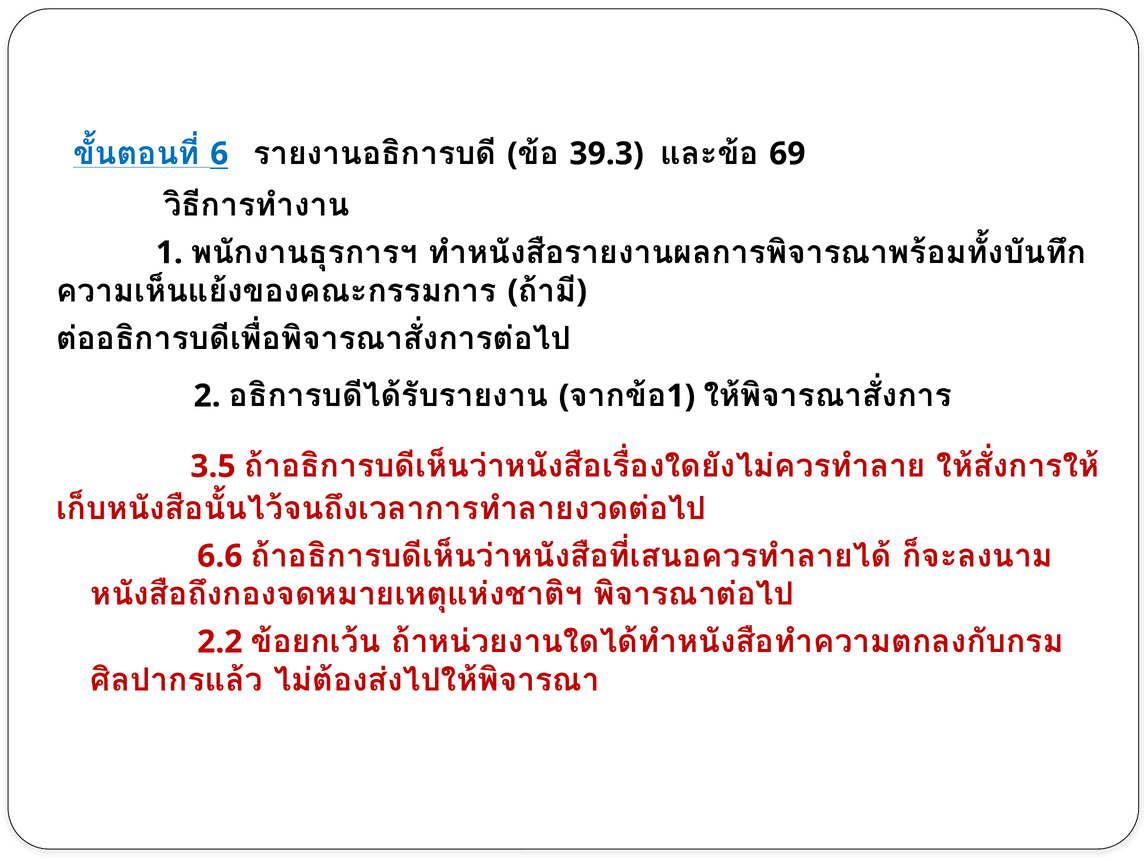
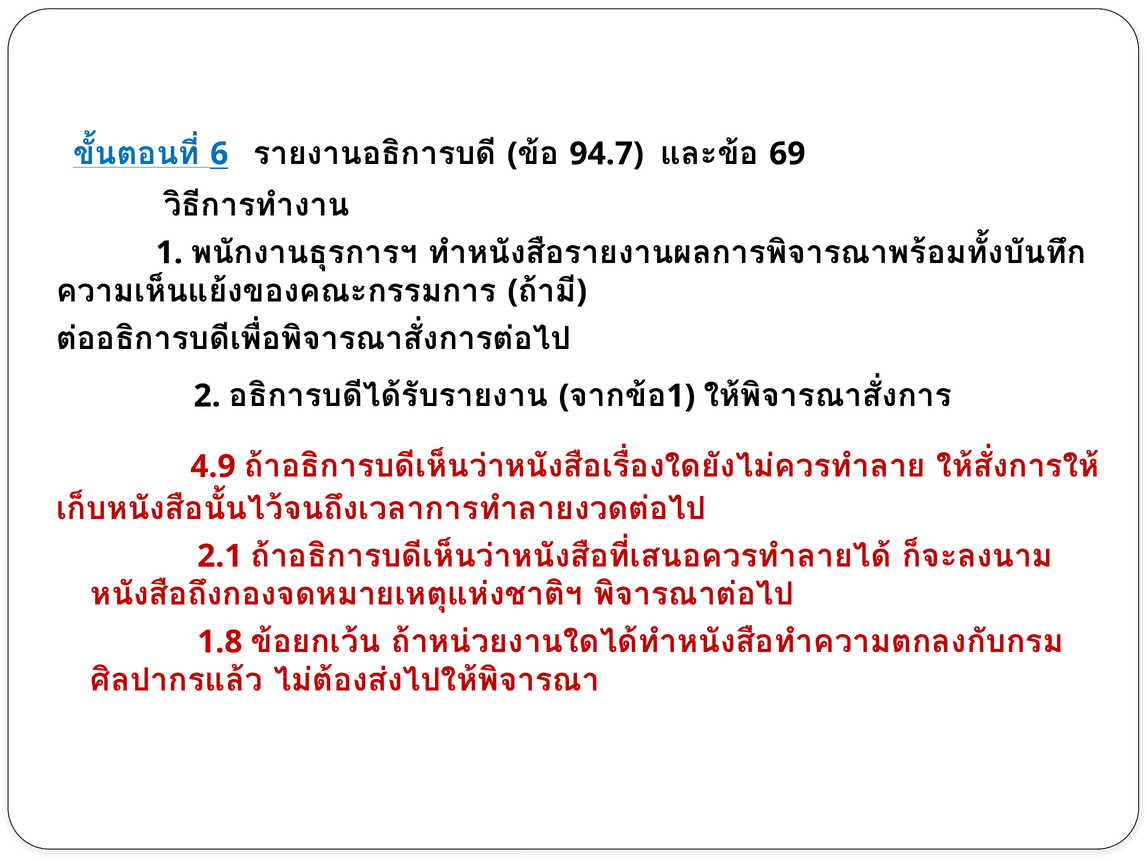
39.3: 39.3 -> 94.7
3.5: 3.5 -> 4.9
6.6: 6.6 -> 2.1
2.2: 2.2 -> 1.8
